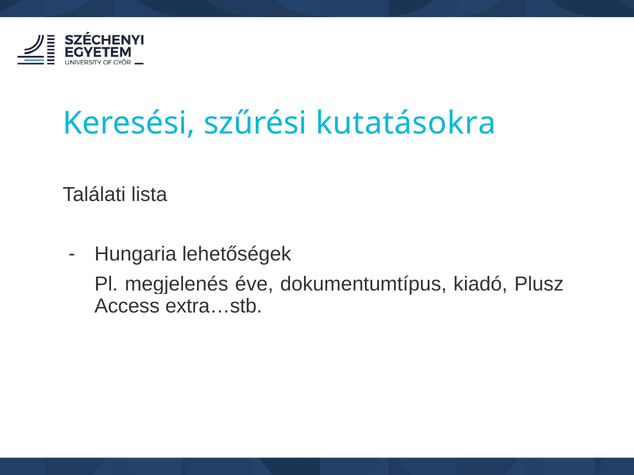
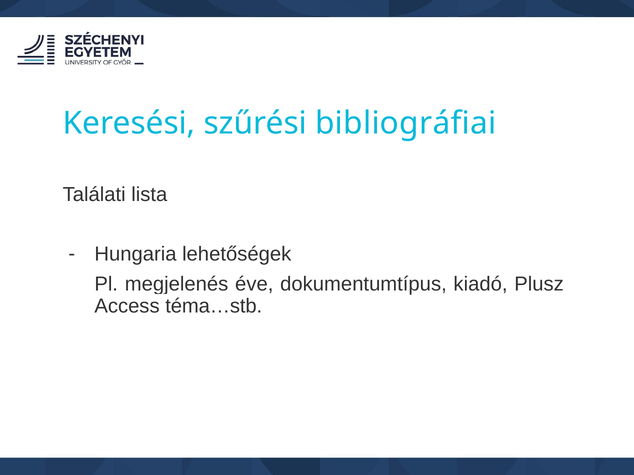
kutatásokra: kutatásokra -> bibliográfiai
extra…stb: extra…stb -> téma…stb
